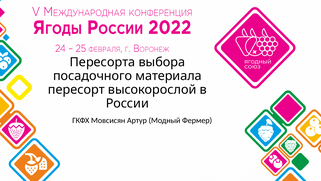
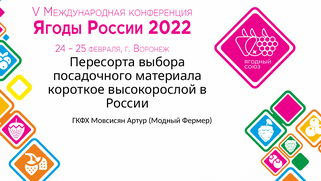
пересорт: пересорт -> короткое
